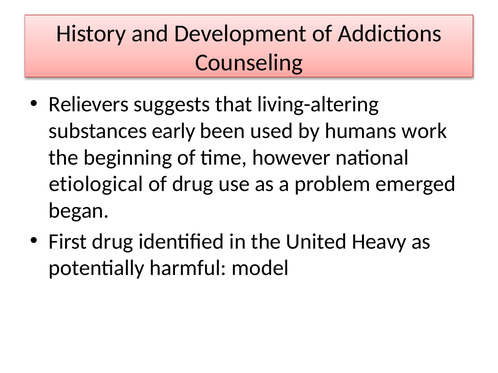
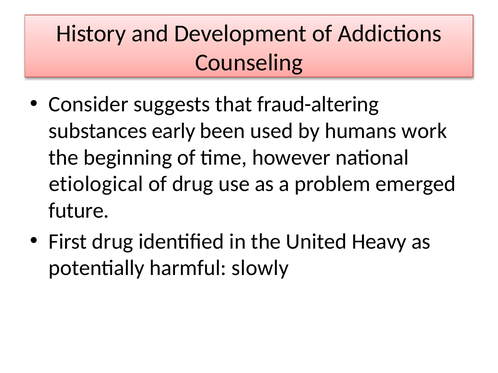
Relievers: Relievers -> Consider
living-altering: living-altering -> fraud-altering
began: began -> future
model: model -> slowly
